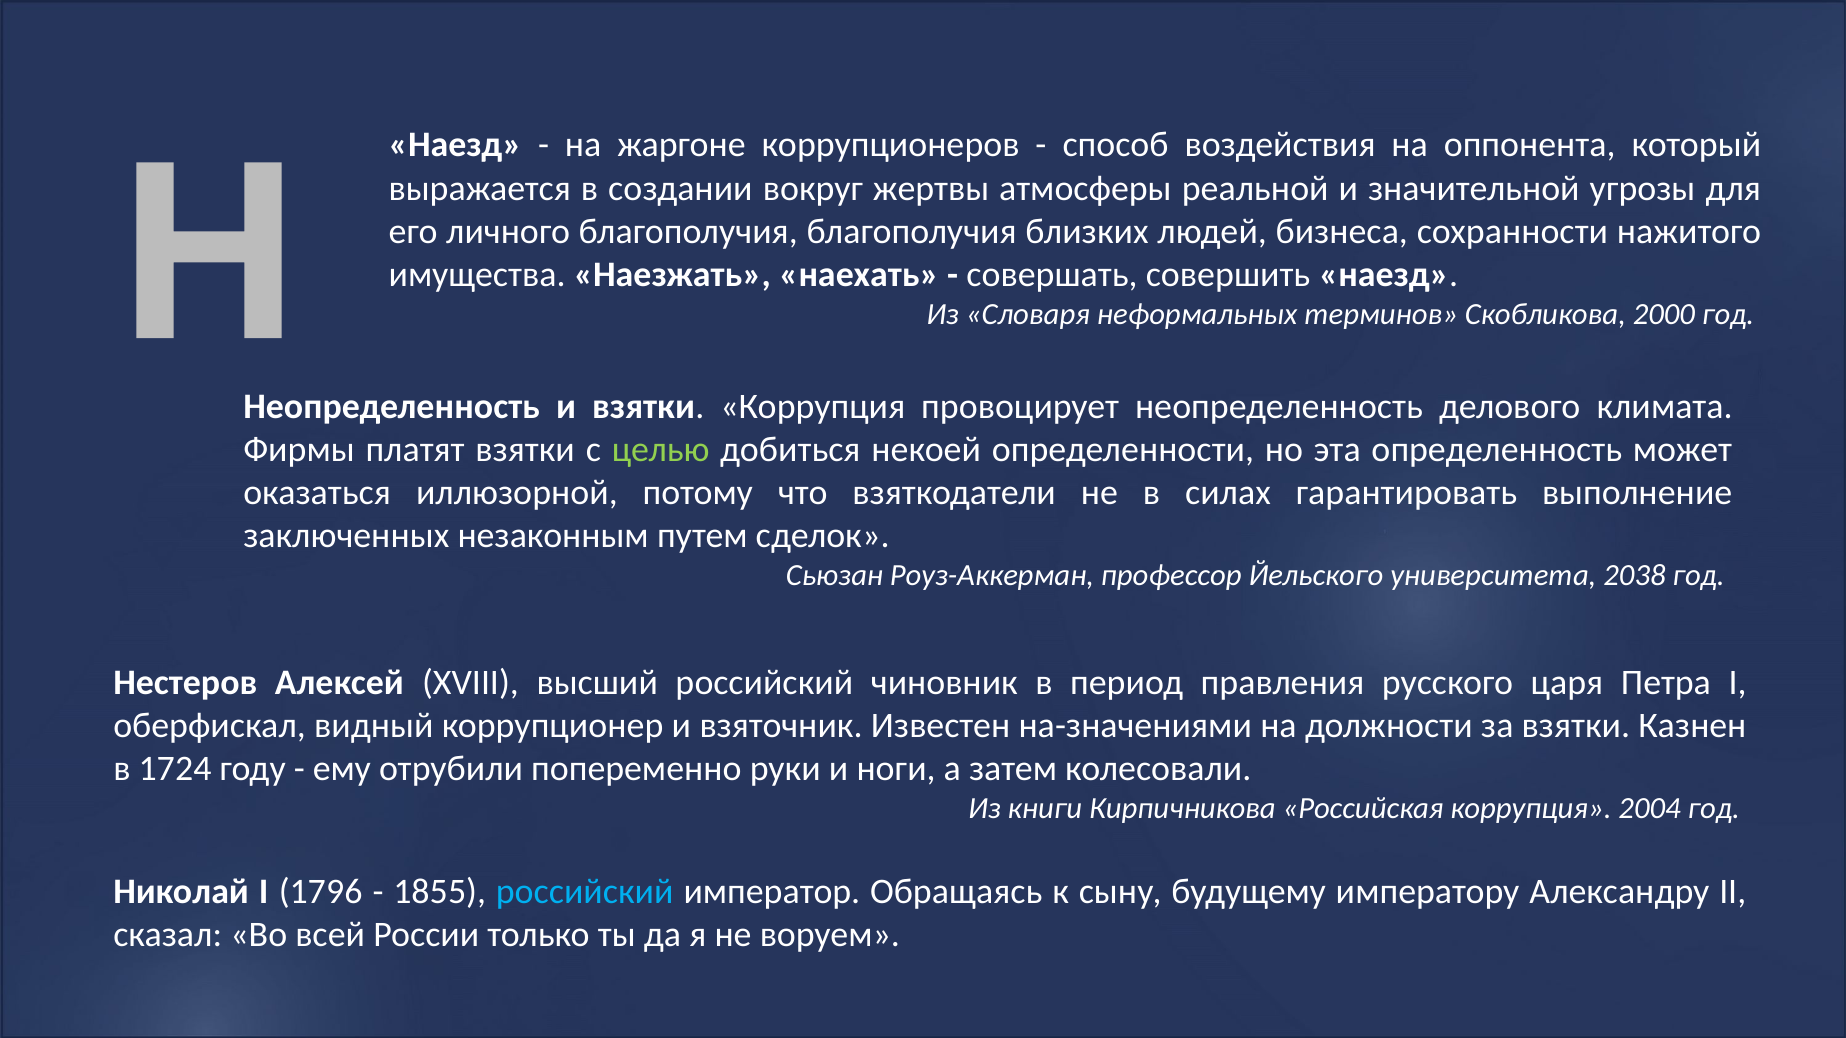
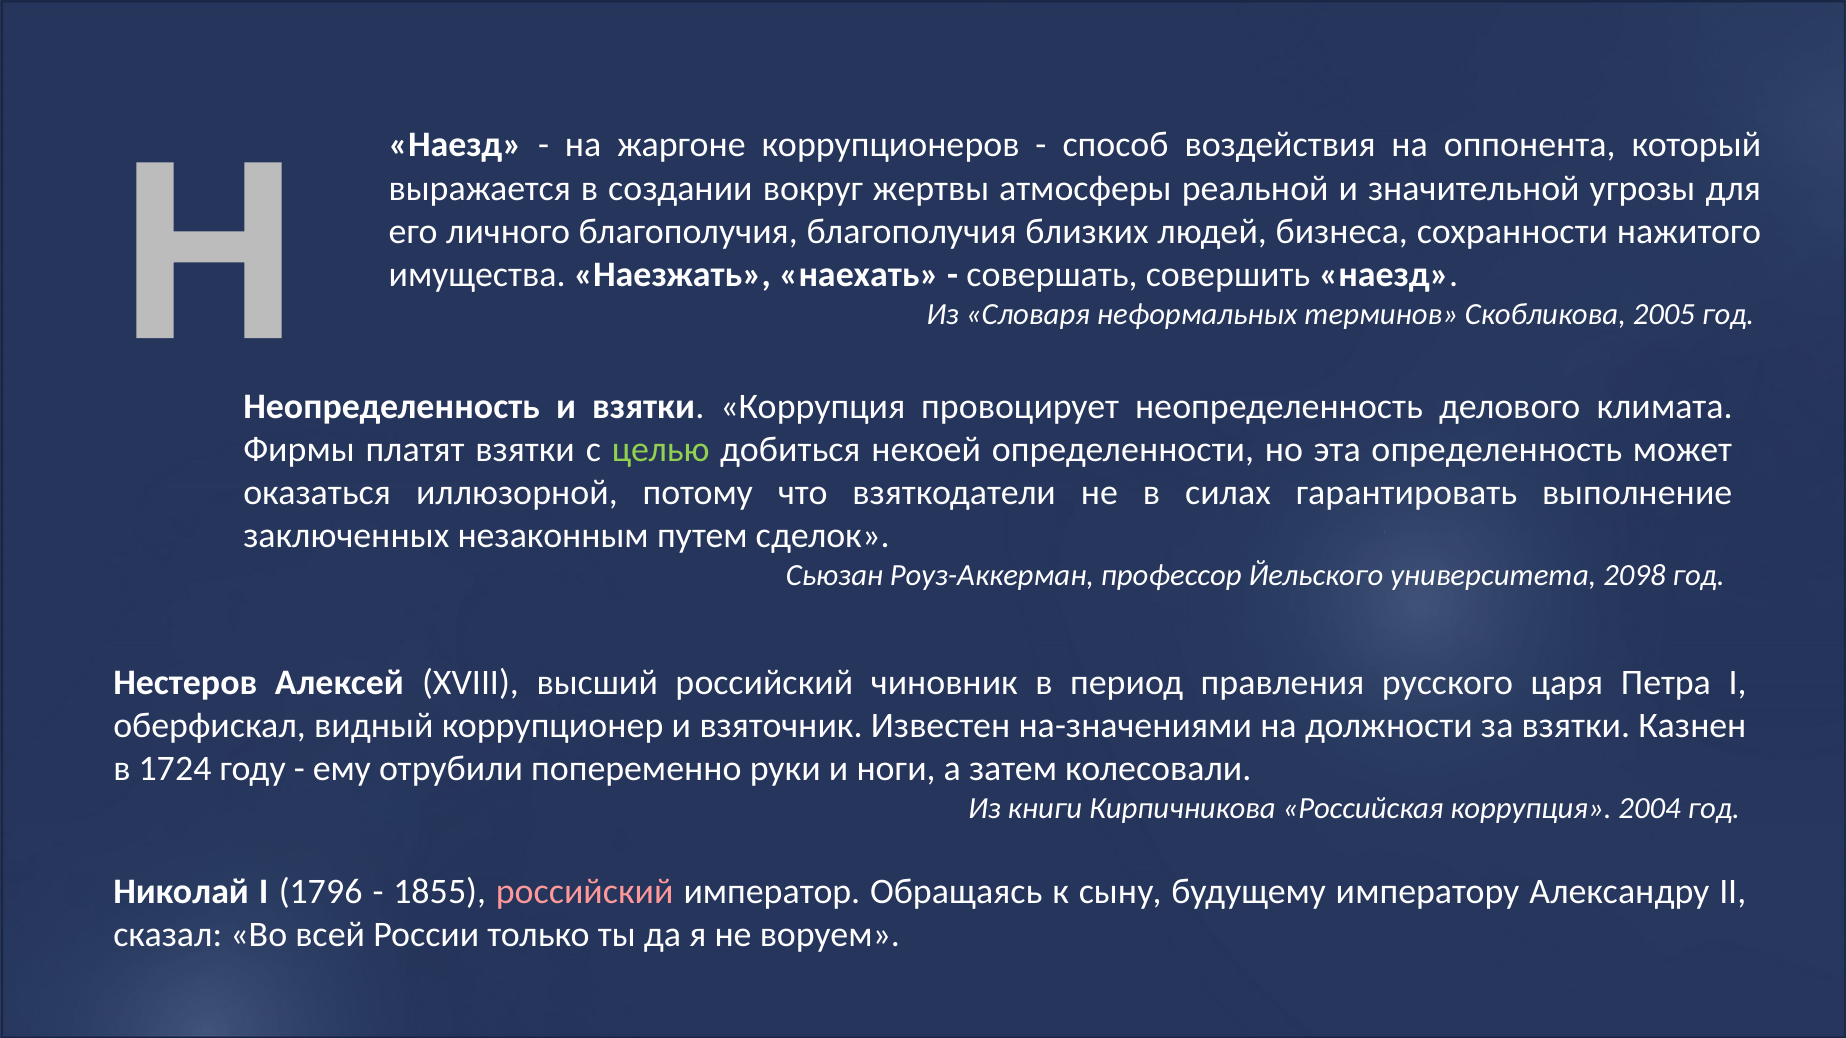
2000: 2000 -> 2005
2038: 2038 -> 2098
российский at (585, 892) colour: light blue -> pink
